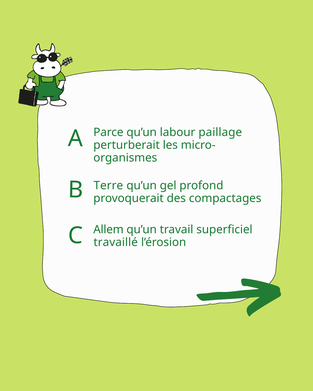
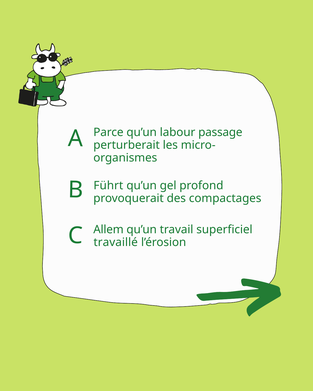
paillage: paillage -> passage
Terre: Terre -> Führt
